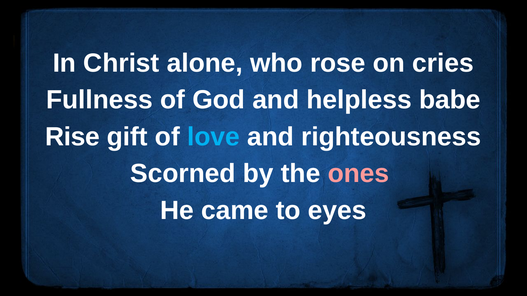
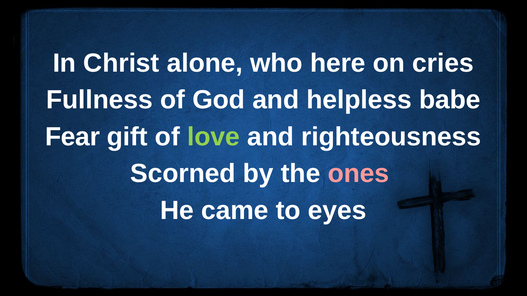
rose: rose -> here
Rise: Rise -> Fear
love colour: light blue -> light green
